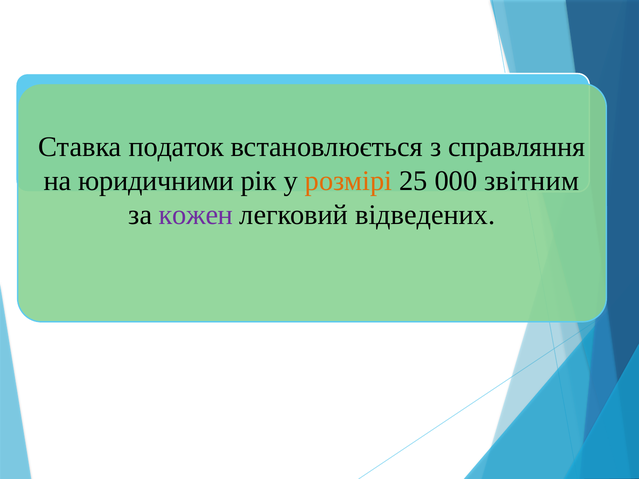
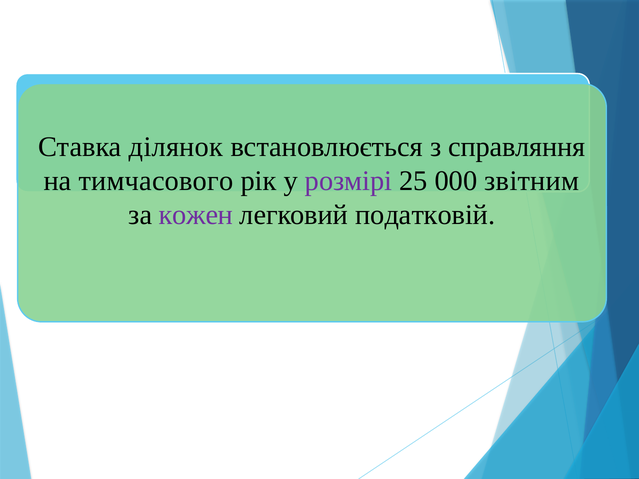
податок: податок -> ділянок
юридичними: юридичними -> тимчасового
розмірі colour: orange -> purple
відведених: відведених -> податковій
